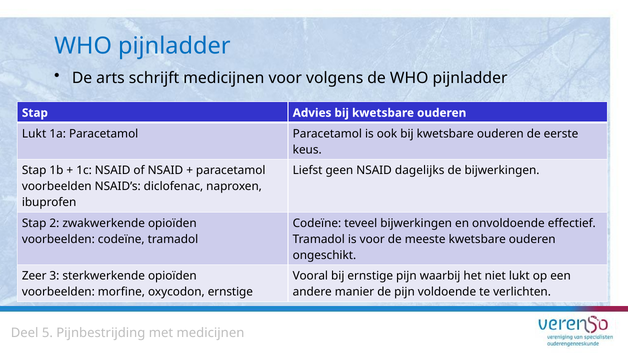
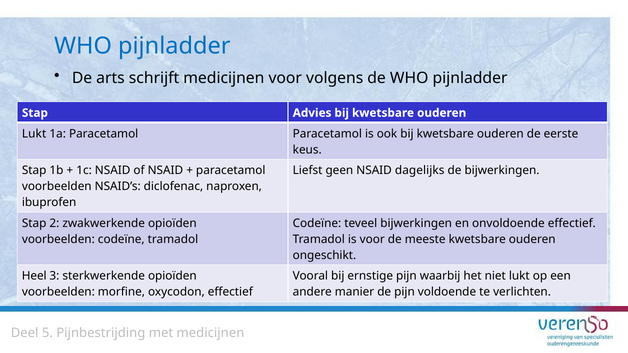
Zeer: Zeer -> Heel
oxycodon ernstige: ernstige -> effectief
